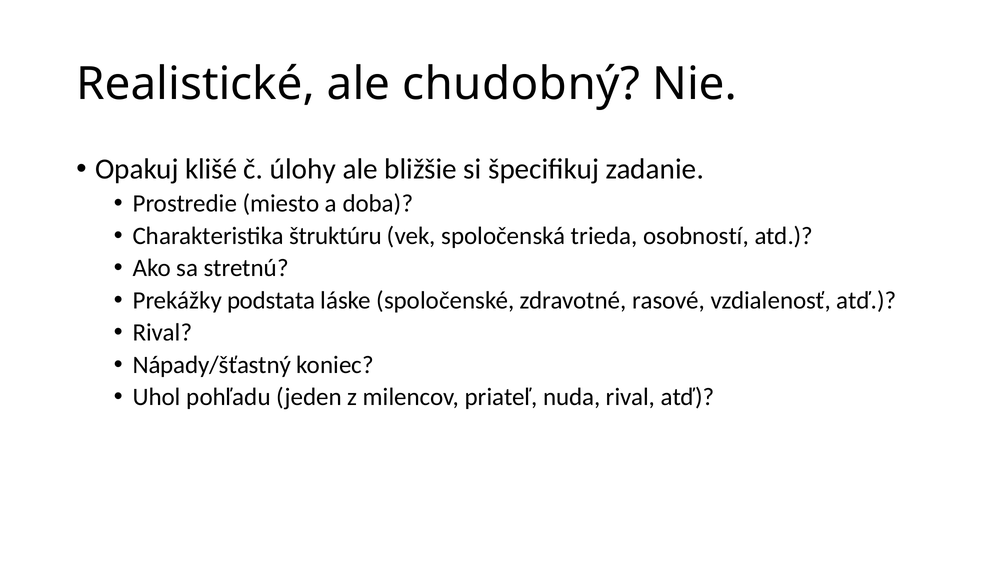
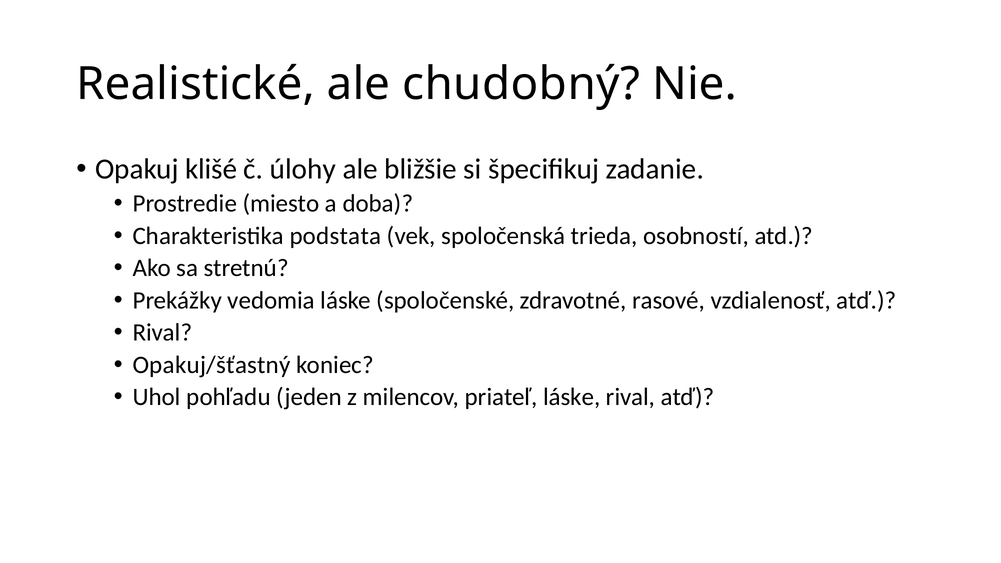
štruktúru: štruktúru -> podstata
podstata: podstata -> vedomia
Nápady/šťastný: Nápady/šťastný -> Opakuj/šťastný
priateľ nuda: nuda -> láske
